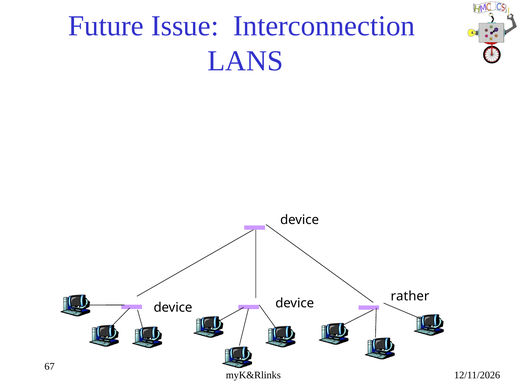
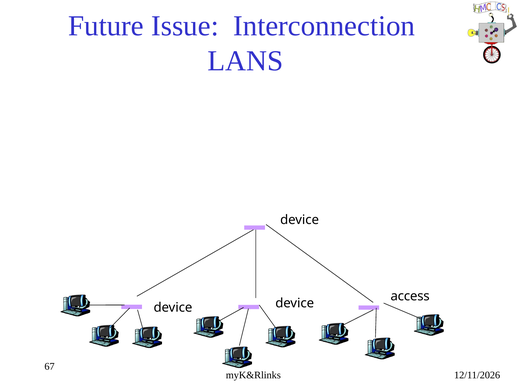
rather: rather -> access
